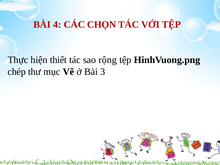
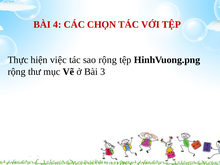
thiết: thiết -> việc
chép at (17, 72): chép -> rộng
